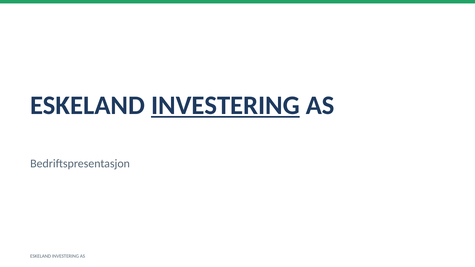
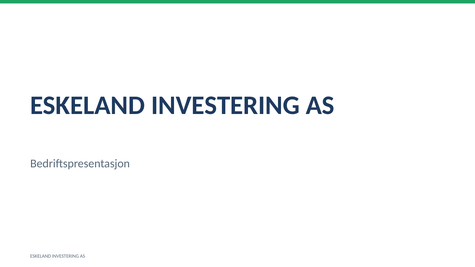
INVESTERING at (225, 105) underline: present -> none
